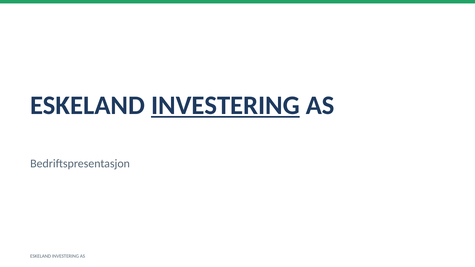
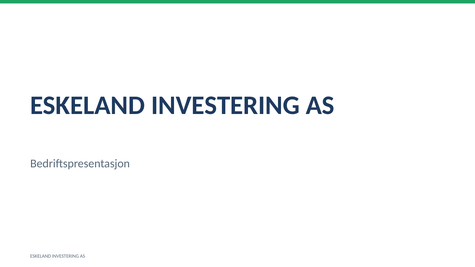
INVESTERING at (225, 105) underline: present -> none
